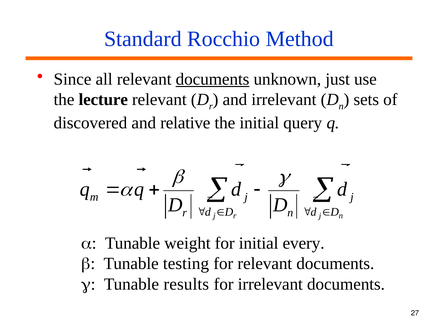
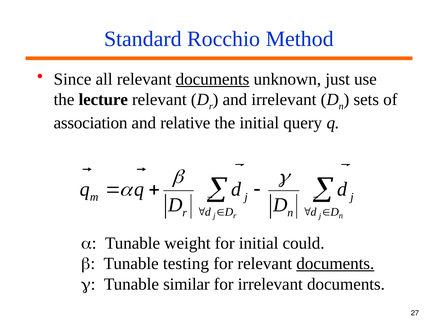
discovered: discovered -> association
every: every -> could
documents at (335, 264) underline: none -> present
results: results -> similar
